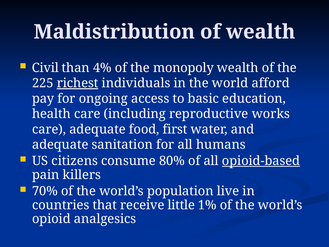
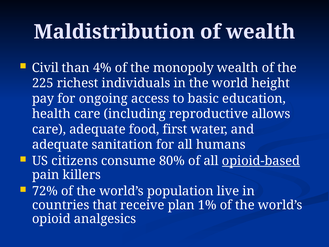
richest underline: present -> none
afford: afford -> height
works: works -> allows
70%: 70% -> 72%
little: little -> plan
